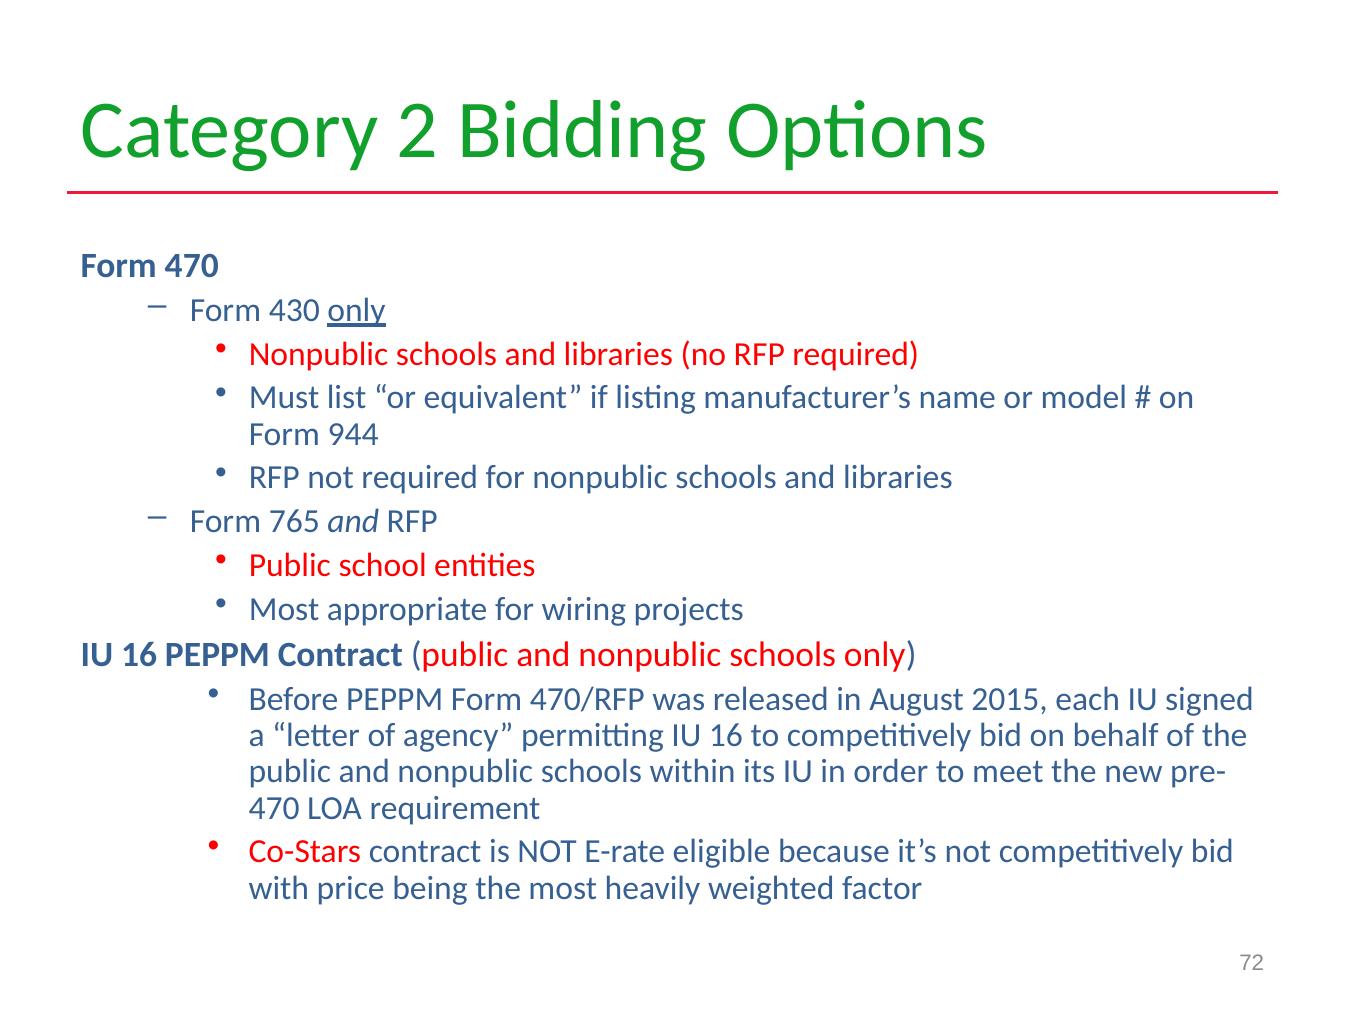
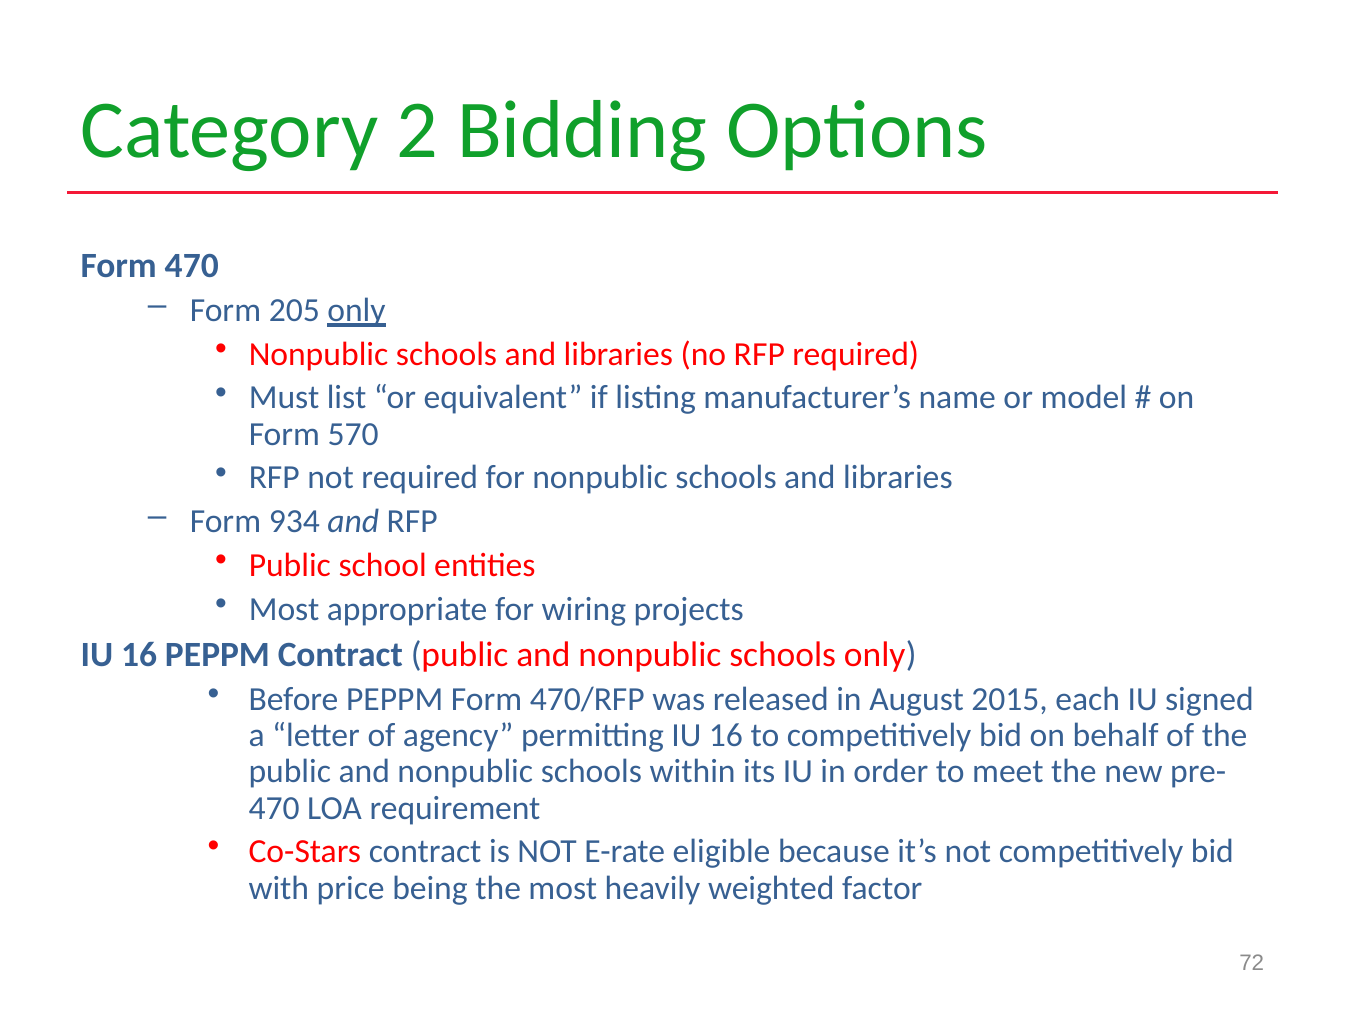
430: 430 -> 205
944: 944 -> 570
765: 765 -> 934
